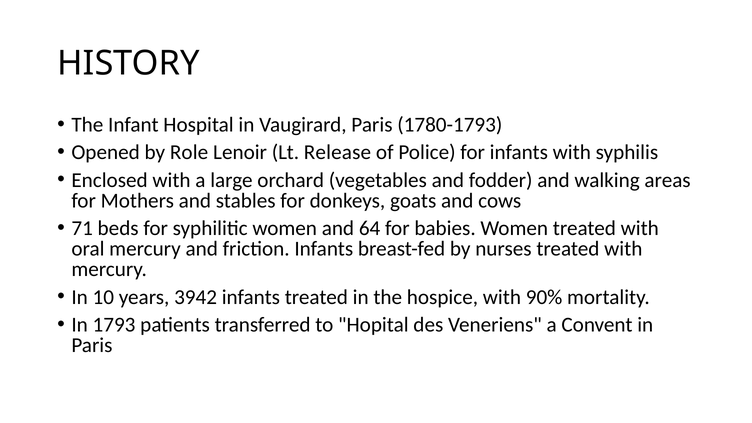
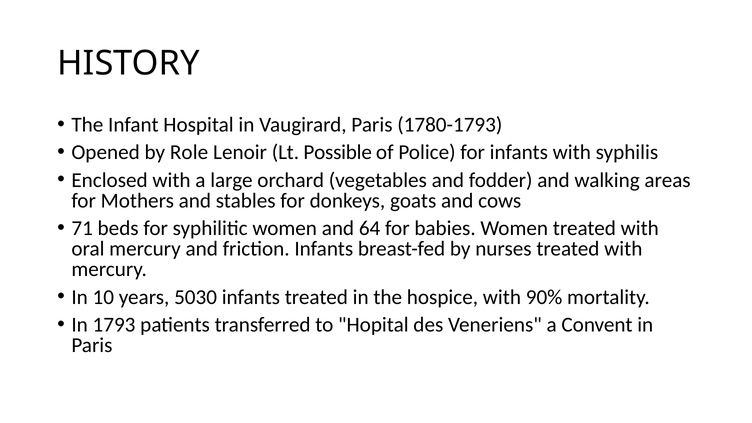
Release: Release -> Possible
3942: 3942 -> 5030
